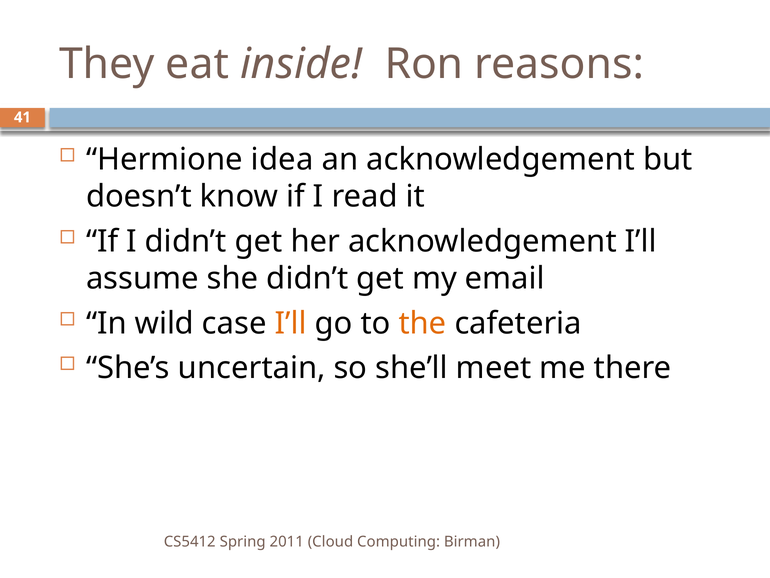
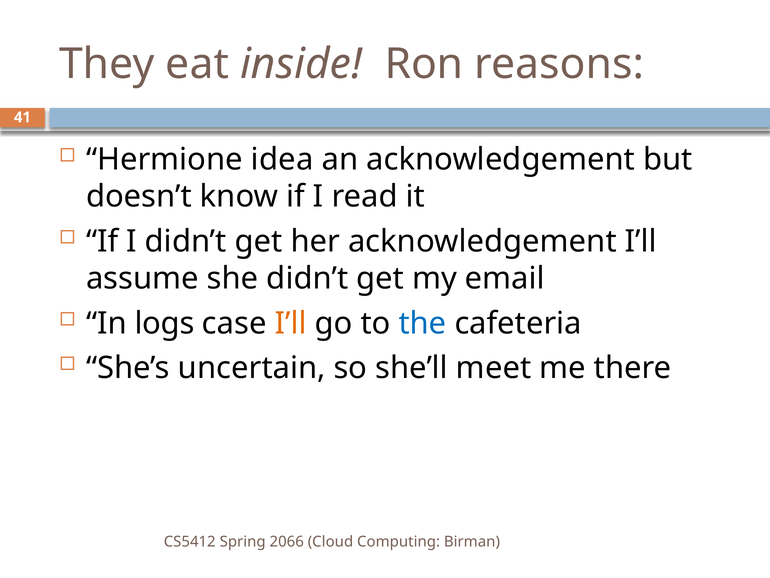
wild: wild -> logs
the colour: orange -> blue
2011: 2011 -> 2066
